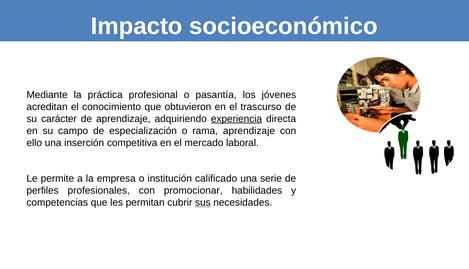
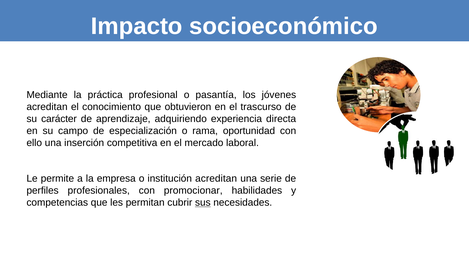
experiencia underline: present -> none
rama aprendizaje: aprendizaje -> oportunidad
institución calificado: calificado -> acreditan
